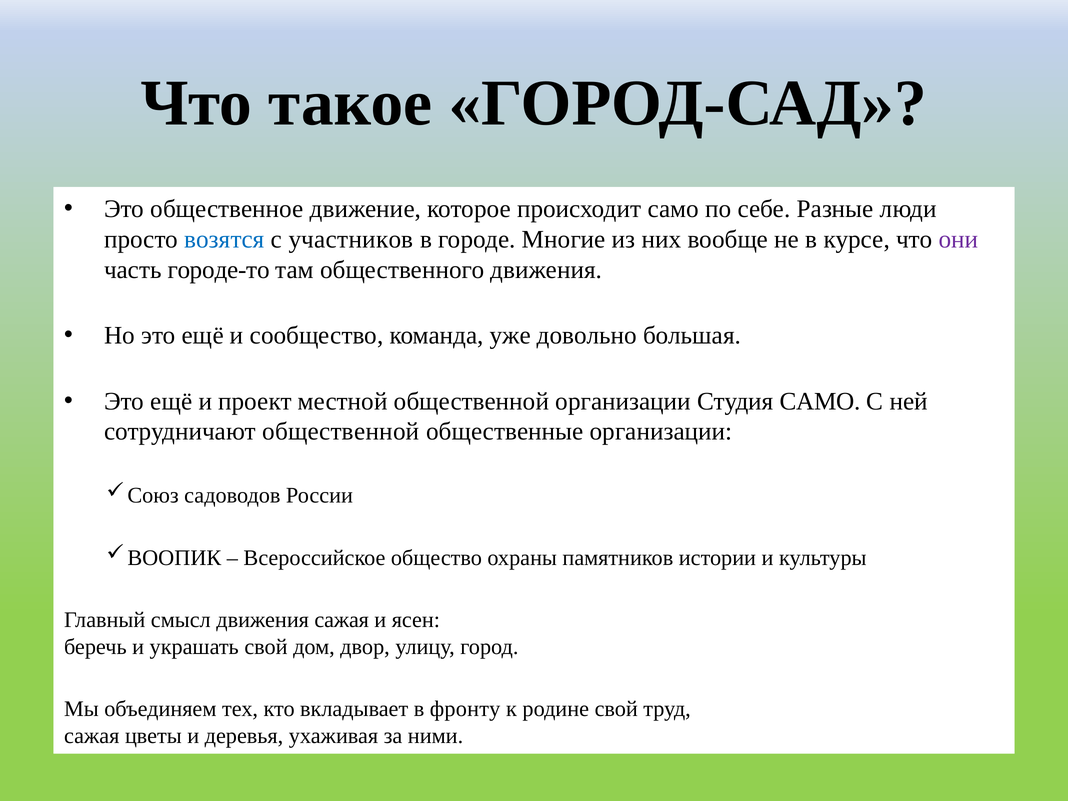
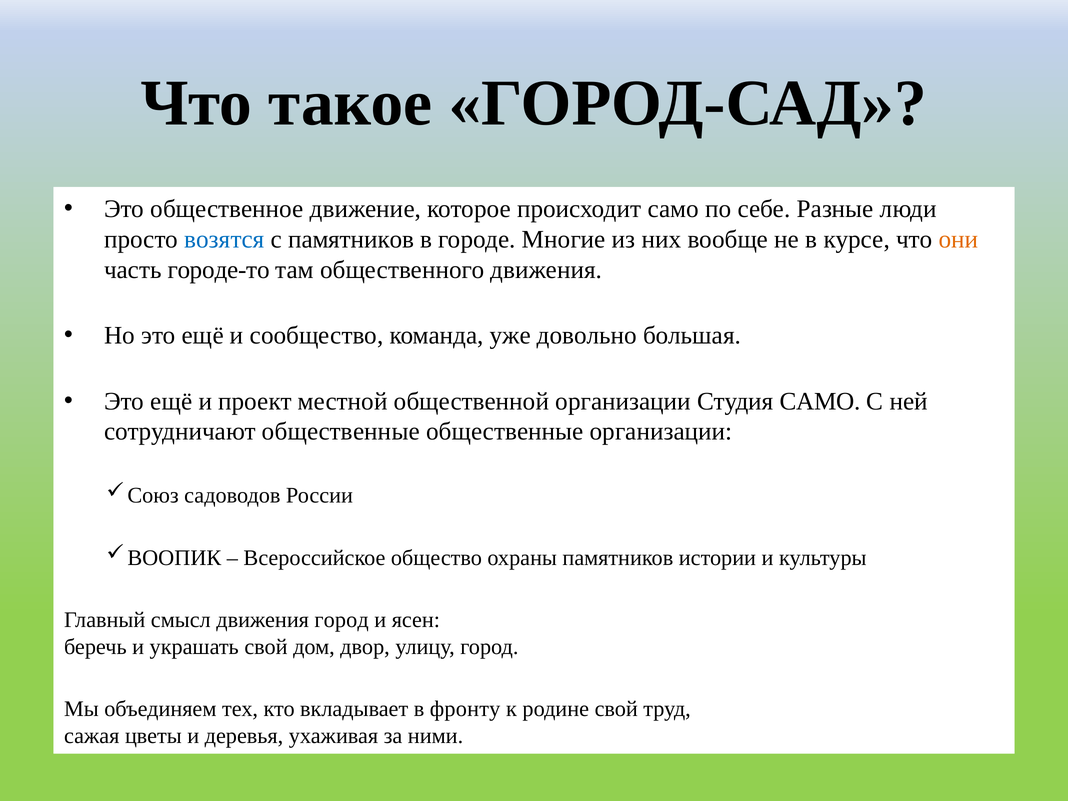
с участников: участников -> памятников
они colour: purple -> orange
сотрудничают общественной: общественной -> общественные
движения сажая: сажая -> город
